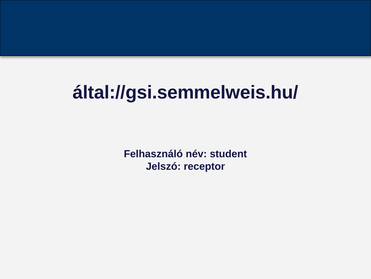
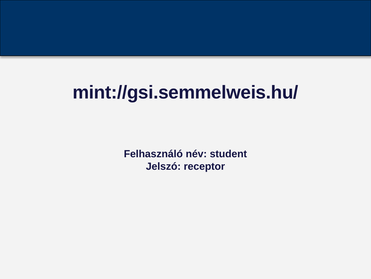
által://gsi.semmelweis.hu/: által://gsi.semmelweis.hu/ -> mint://gsi.semmelweis.hu/
